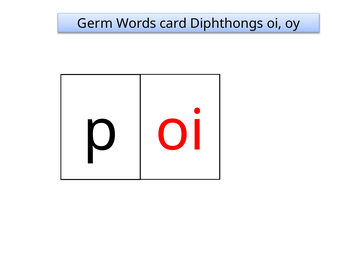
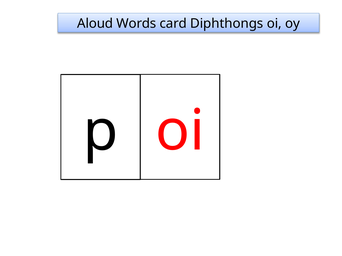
Germ: Germ -> Aloud
